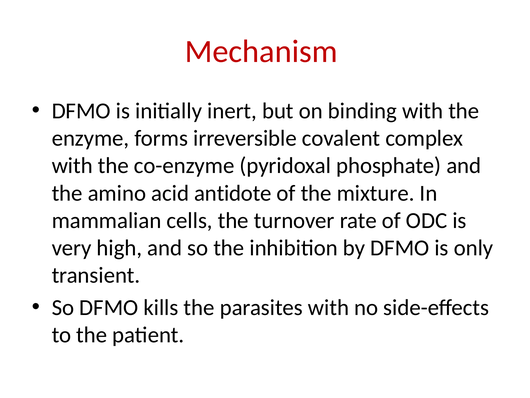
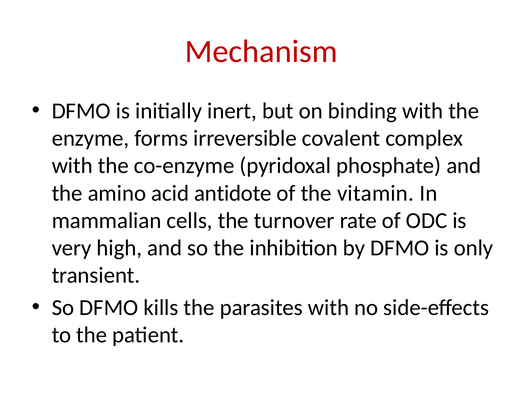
mixture: mixture -> vitamin
